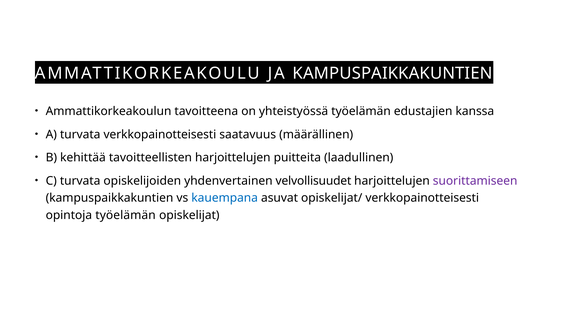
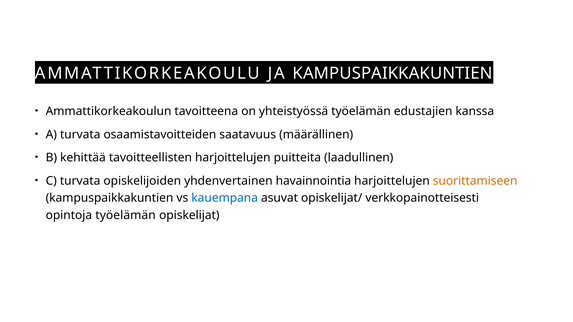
turvata verkkopainotteisesti: verkkopainotteisesti -> osaamistavoitteiden
velvollisuudet: velvollisuudet -> havainnointia
suorittamiseen colour: purple -> orange
